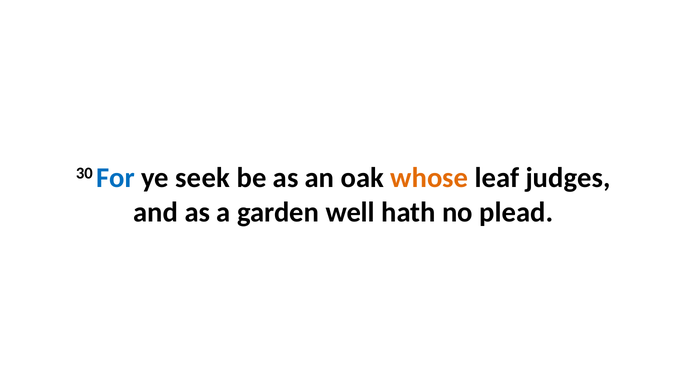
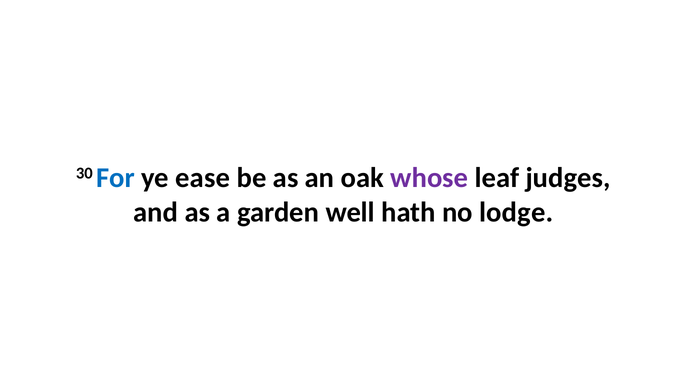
seek: seek -> ease
whose colour: orange -> purple
plead: plead -> lodge
